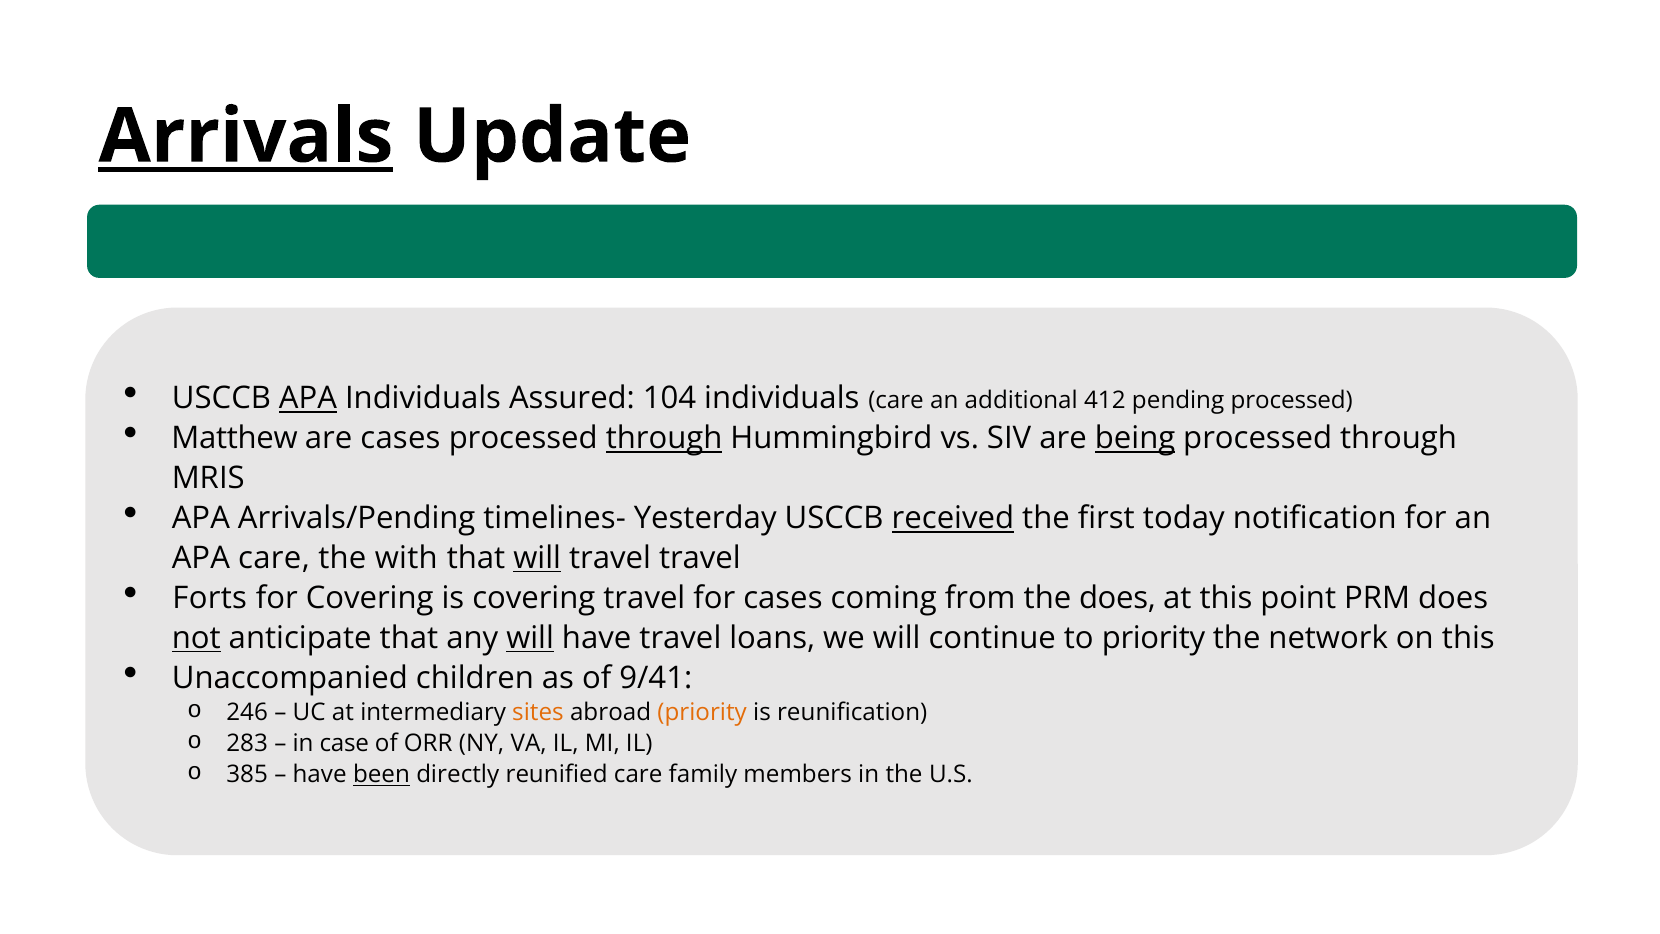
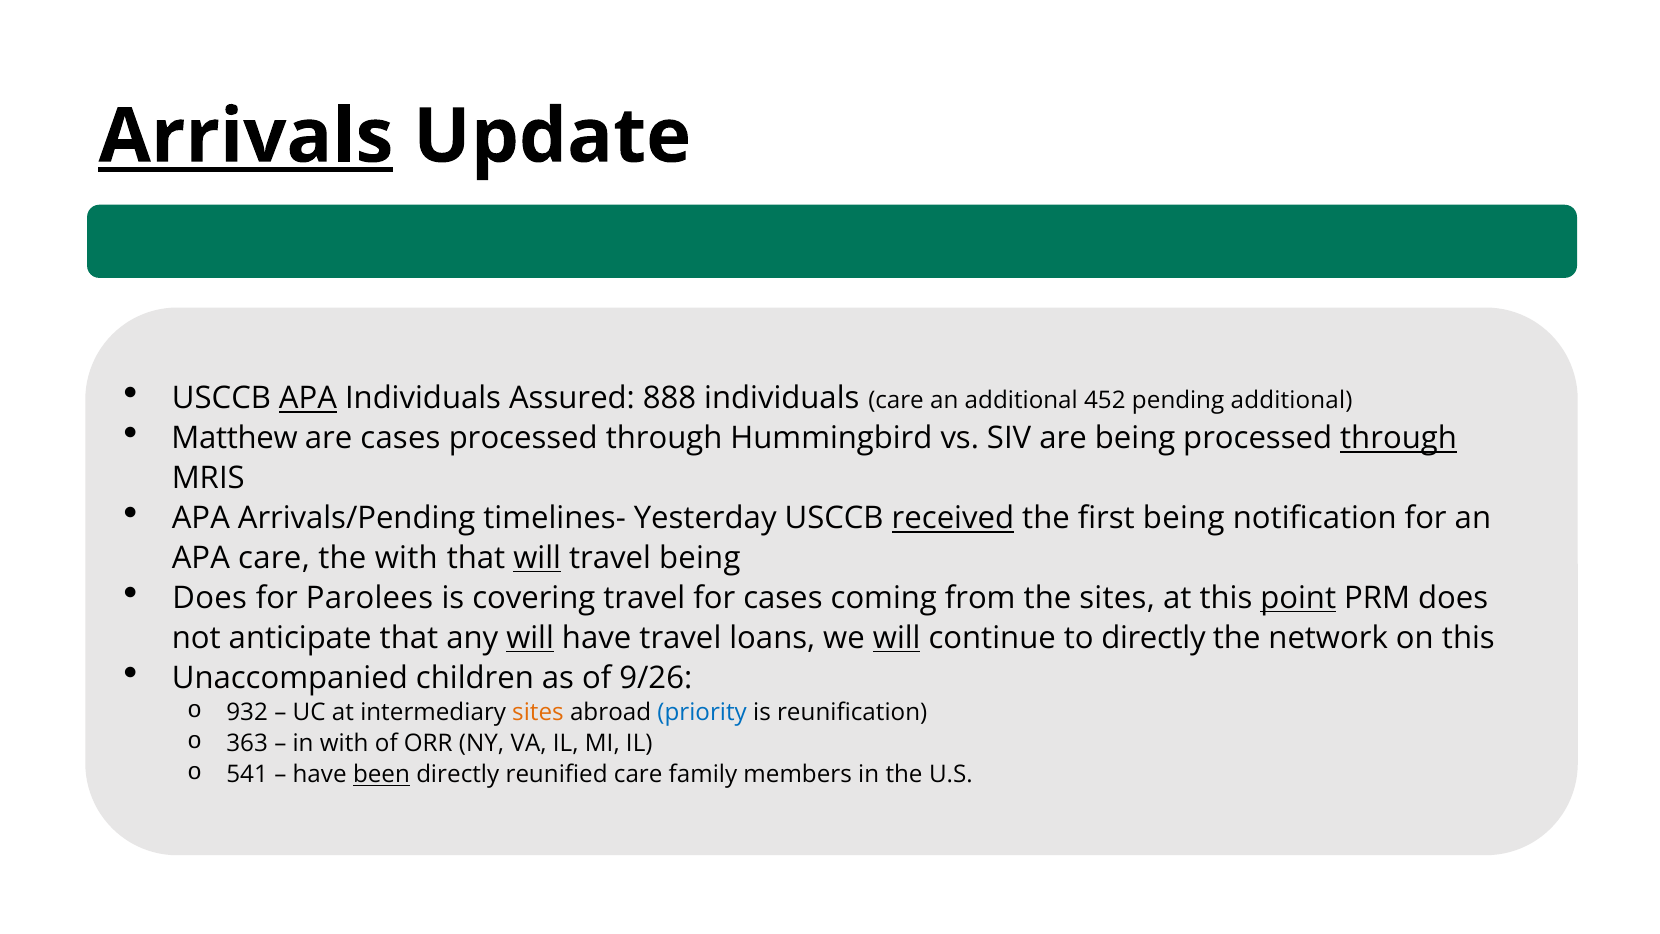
104: 104 -> 888
412: 412 -> 452
pending processed: processed -> additional
through at (664, 438) underline: present -> none
being at (1135, 438) underline: present -> none
through at (1398, 438) underline: none -> present
first today: today -> being
travel travel: travel -> being
Forts at (210, 598): Forts -> Does
for Covering: Covering -> Parolees
the does: does -> sites
point underline: none -> present
not underline: present -> none
will at (897, 638) underline: none -> present
to priority: priority -> directly
9/41: 9/41 -> 9/26
246: 246 -> 932
priority at (702, 713) colour: orange -> blue
283: 283 -> 363
in case: case -> with
385: 385 -> 541
